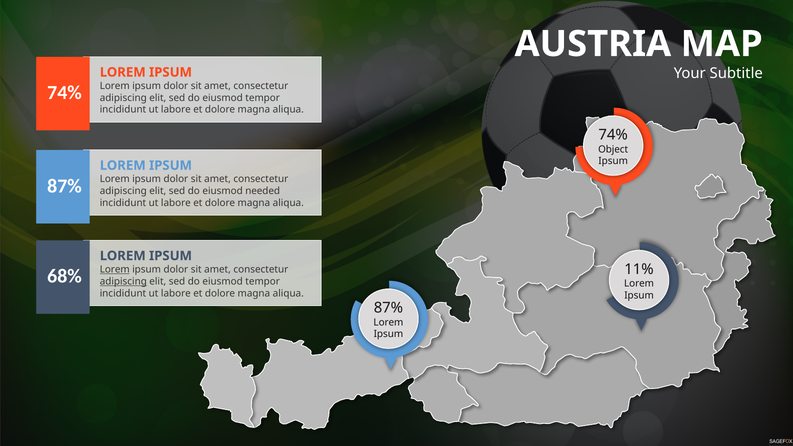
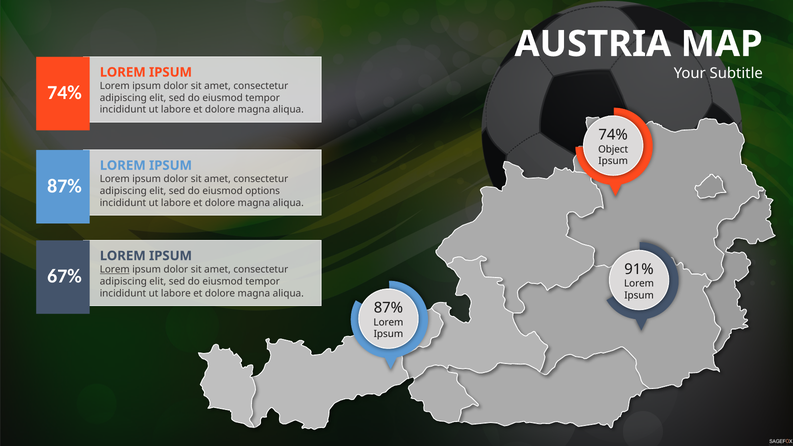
needed: needed -> options
11%: 11% -> 91%
68%: 68% -> 67%
adipiscing at (123, 281) underline: present -> none
